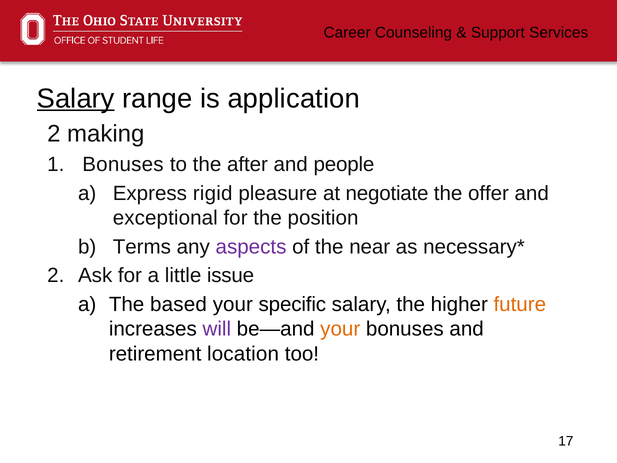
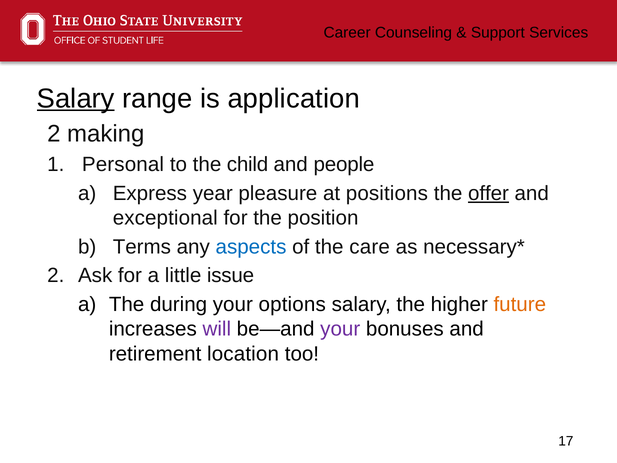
Bonuses at (123, 164): Bonuses -> Personal
after: after -> child
rigid: rigid -> year
negotiate: negotiate -> positions
offer underline: none -> present
aspects colour: purple -> blue
near: near -> care
based: based -> during
specific: specific -> options
your at (340, 329) colour: orange -> purple
